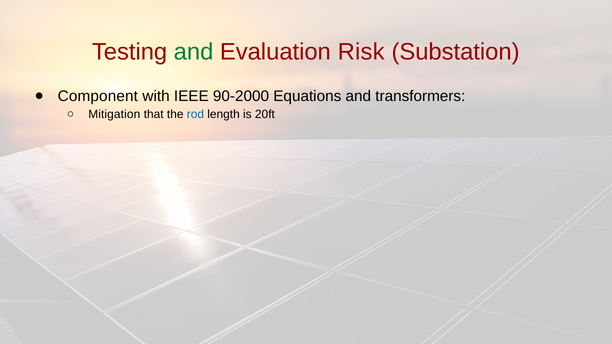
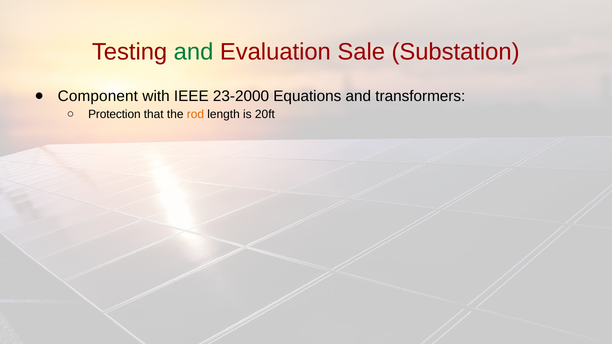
Risk: Risk -> Sale
90-2000: 90-2000 -> 23-2000
Mitigation: Mitigation -> Protection
rod colour: blue -> orange
